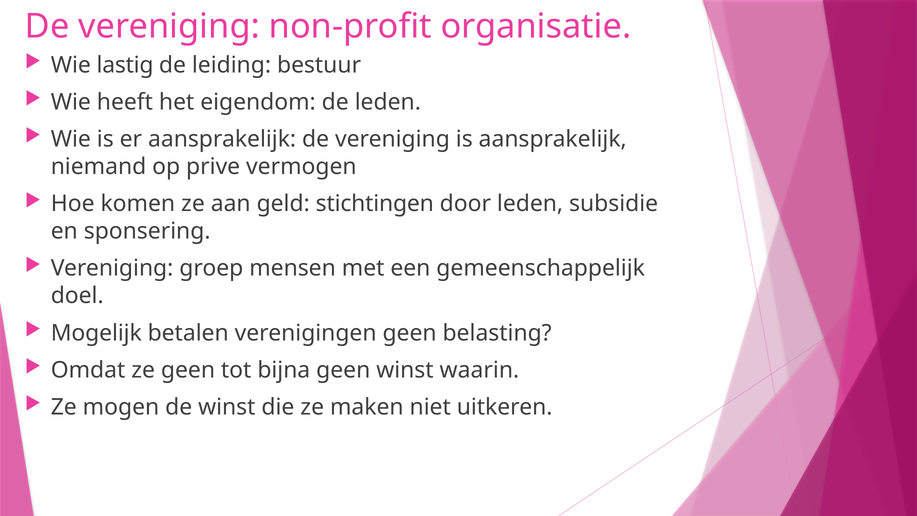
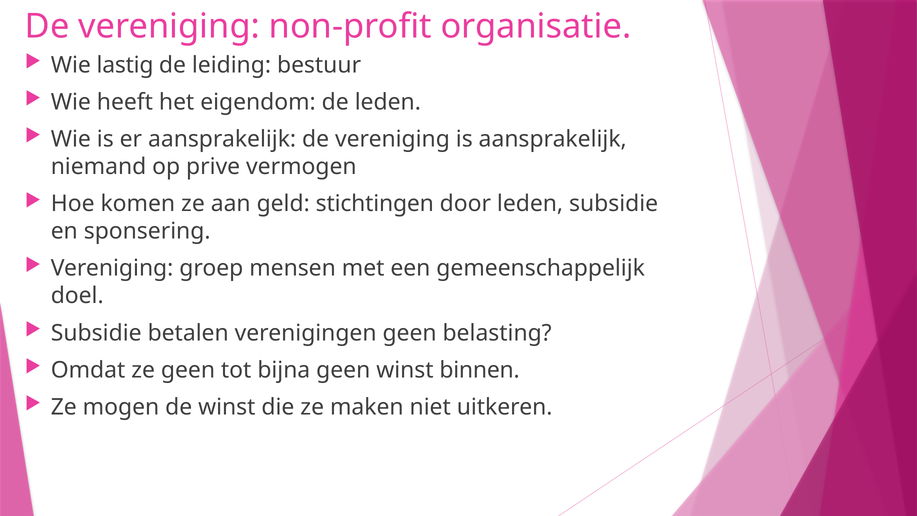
Mogelijk at (96, 333): Mogelijk -> Subsidie
waarin: waarin -> binnen
